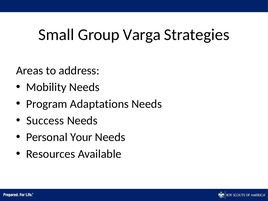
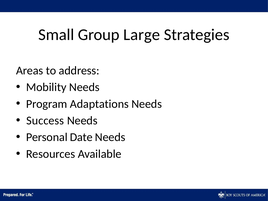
Varga: Varga -> Large
Your: Your -> Date
